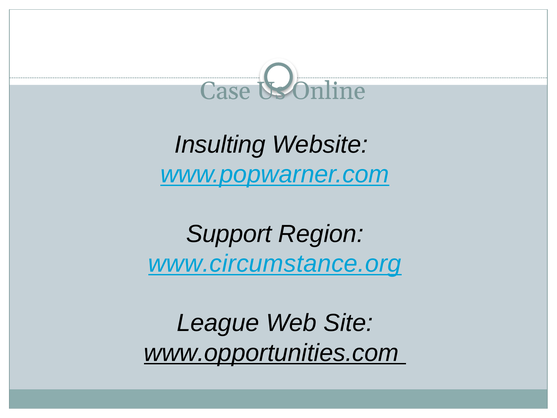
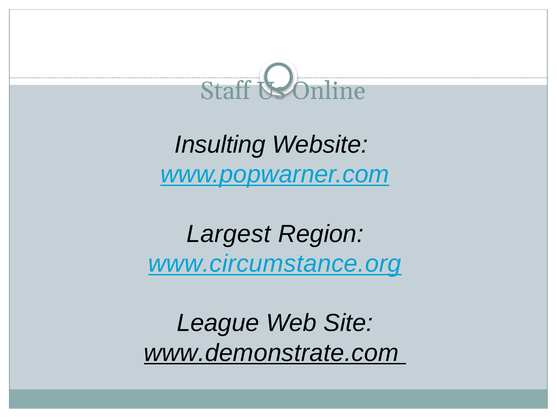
Case: Case -> Staff
Support: Support -> Largest
www.opportunities.com: www.opportunities.com -> www.demonstrate.com
